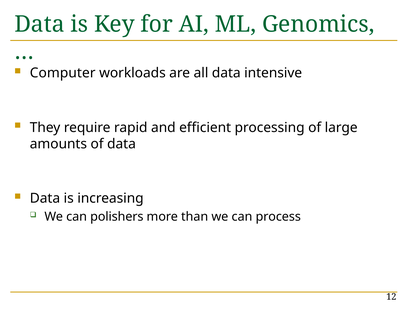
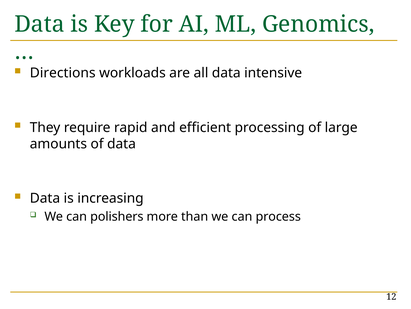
Computer: Computer -> Directions
